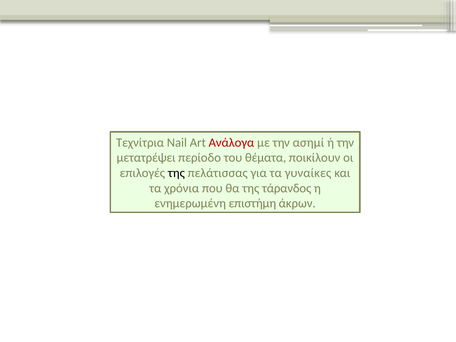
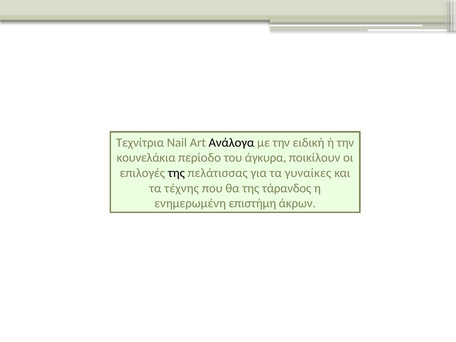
Ανάλογα colour: red -> black
ασημί: ασημί -> ειδική
μετατρέψει: μετατρέψει -> κουνελάκια
θέματα: θέματα -> άγκυρα
χρόνια: χρόνια -> τέχνης
